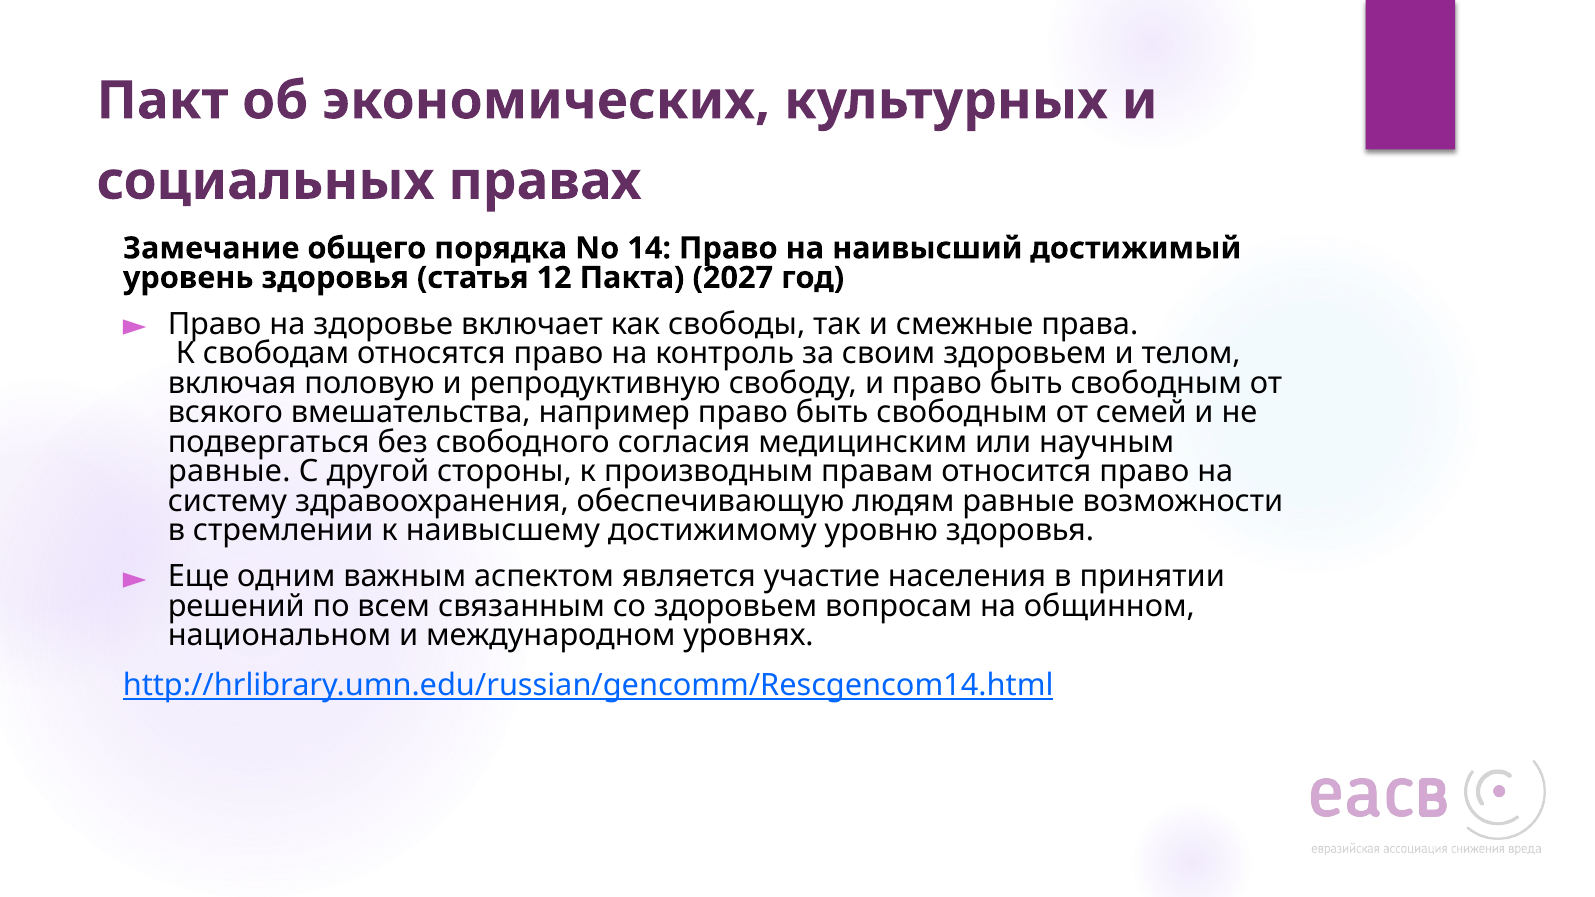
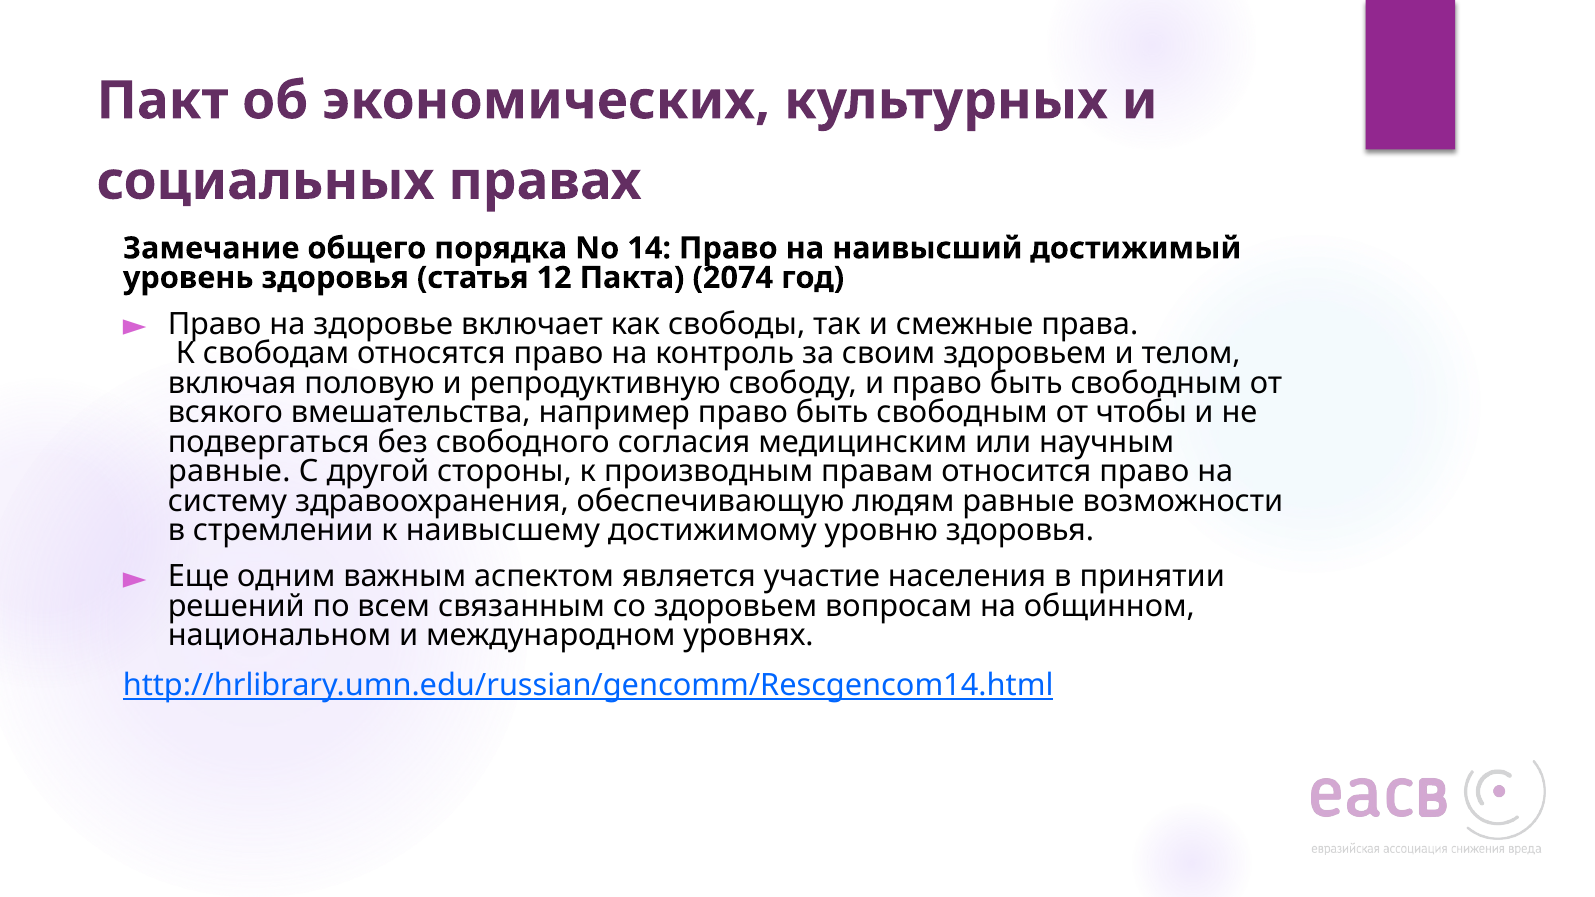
2027: 2027 -> 2074
семей: семей -> чтобы
